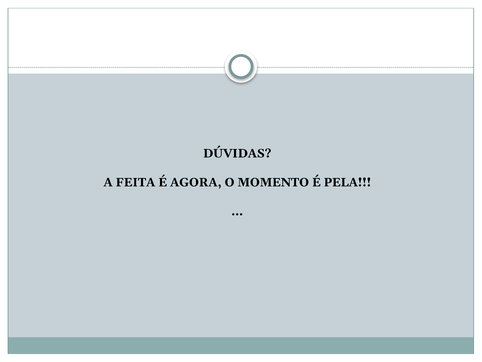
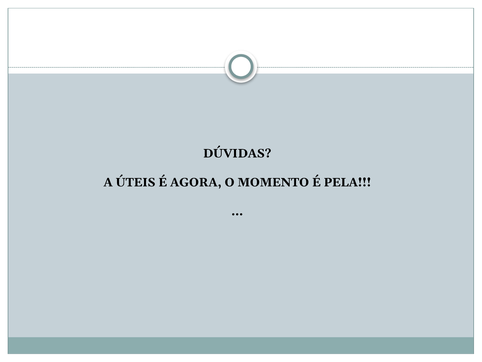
FEITA: FEITA -> ÚTEIS
